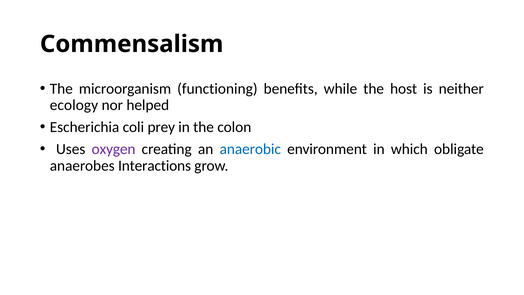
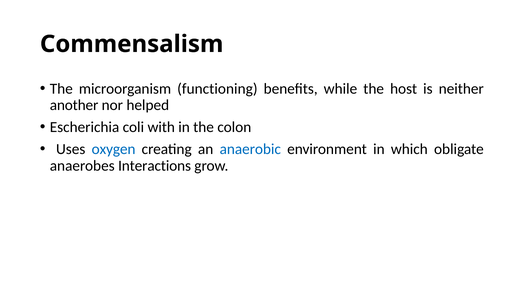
ecology: ecology -> another
prey: prey -> with
oxygen colour: purple -> blue
